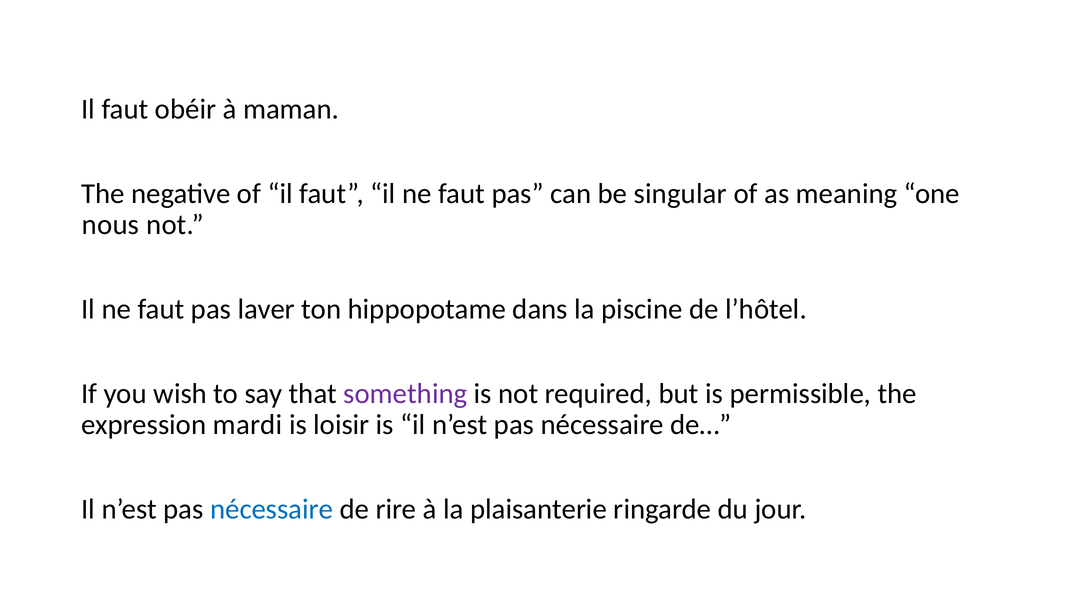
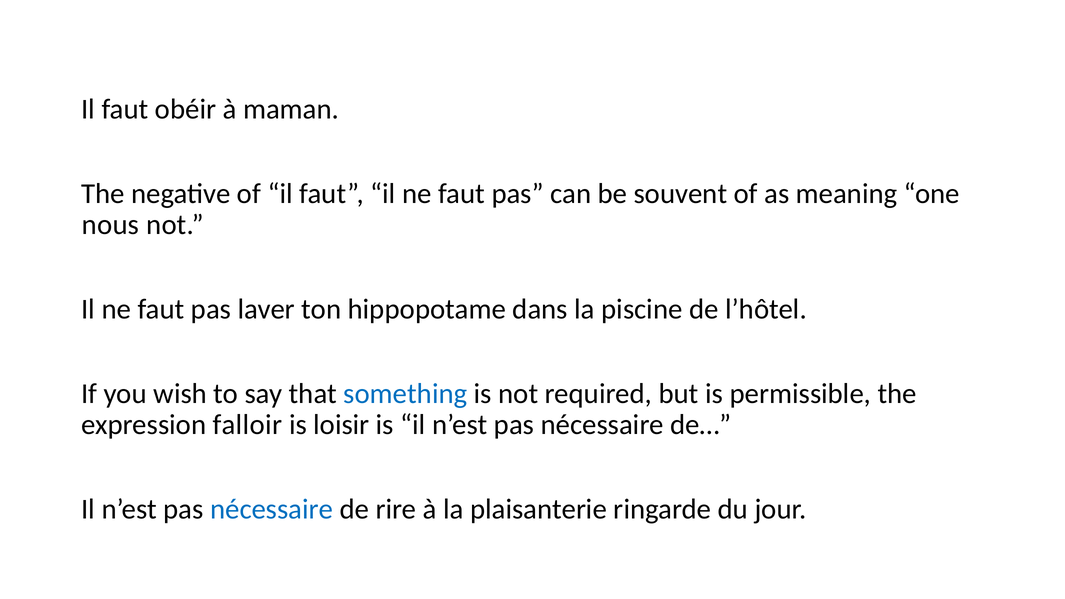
singular: singular -> souvent
something colour: purple -> blue
mardi: mardi -> falloir
